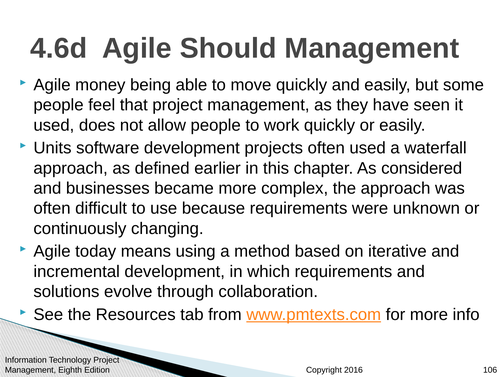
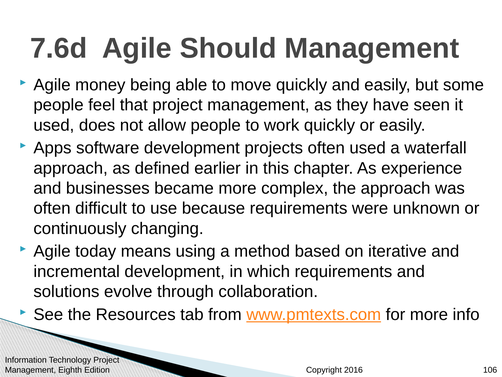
4.6d: 4.6d -> 7.6d
Units: Units -> Apps
considered: considered -> experience
